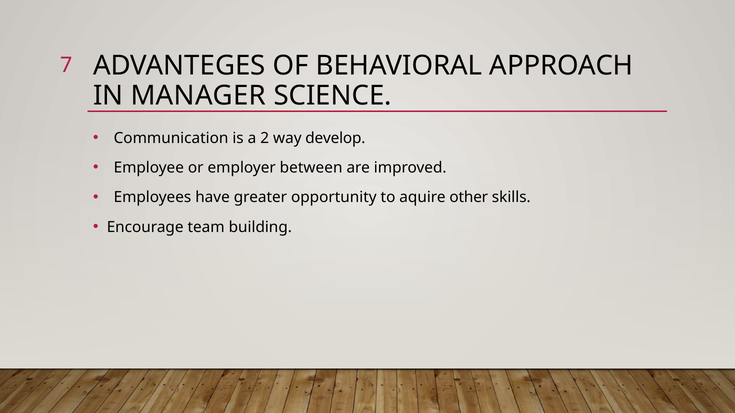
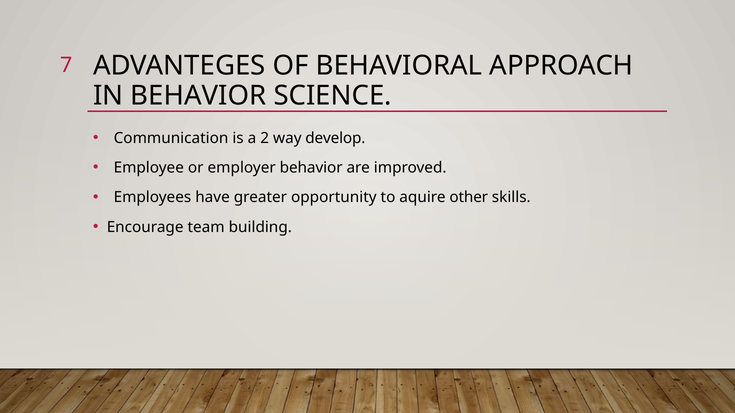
IN MANAGER: MANAGER -> BEHAVIOR
employer between: between -> behavior
